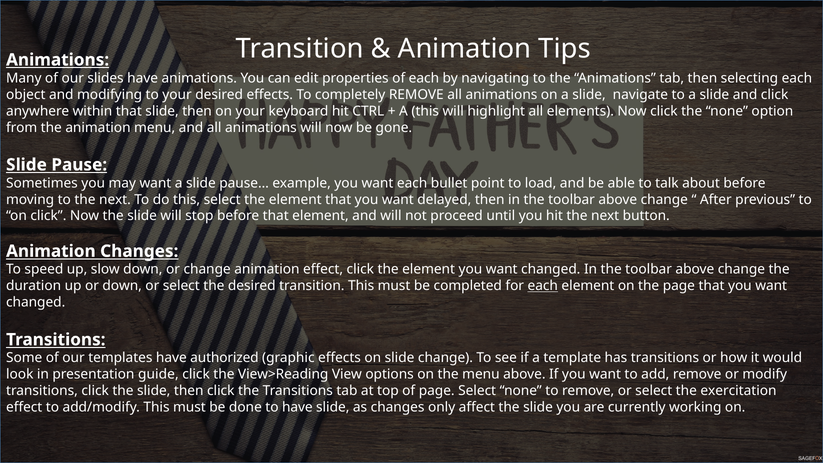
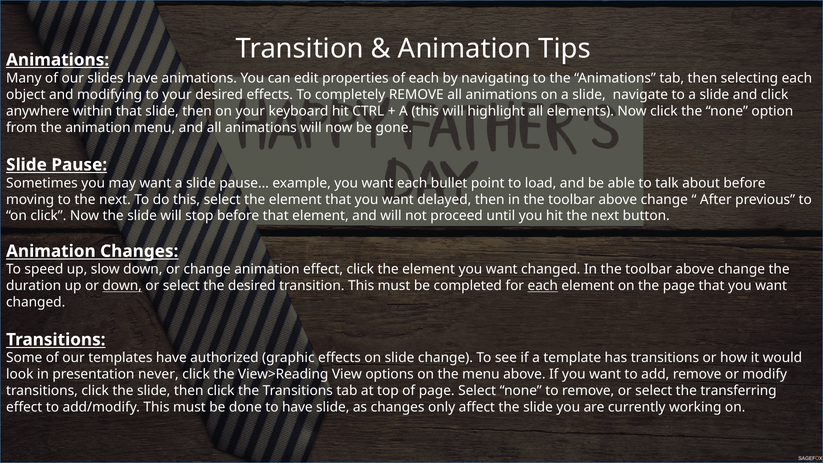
down at (122, 286) underline: none -> present
guide: guide -> never
exercitation: exercitation -> transferring
